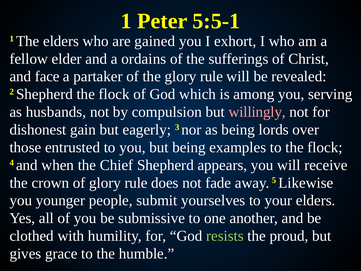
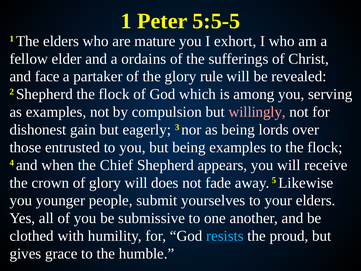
5:5-1: 5:5-1 -> 5:5-5
gained: gained -> mature
as husbands: husbands -> examples
of glory rule: rule -> will
resists colour: light green -> light blue
